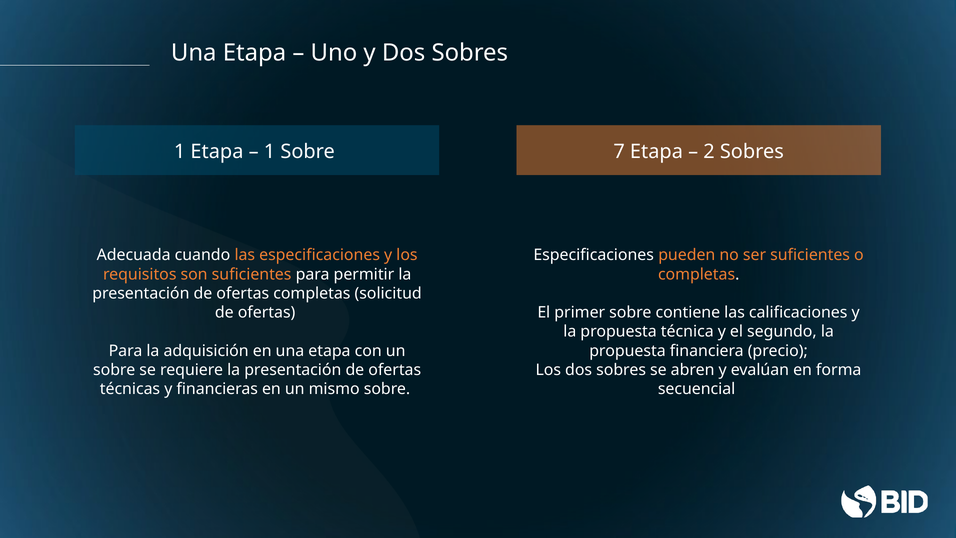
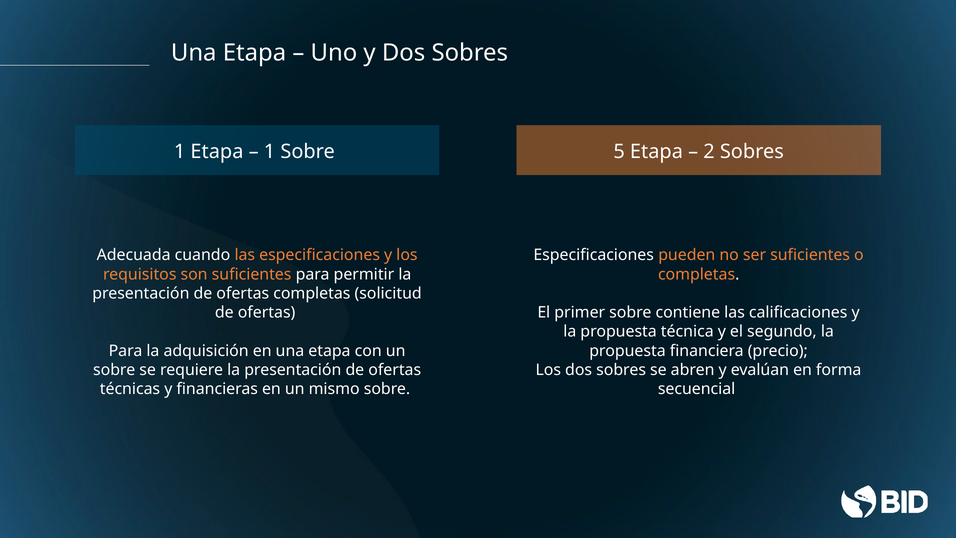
7: 7 -> 5
